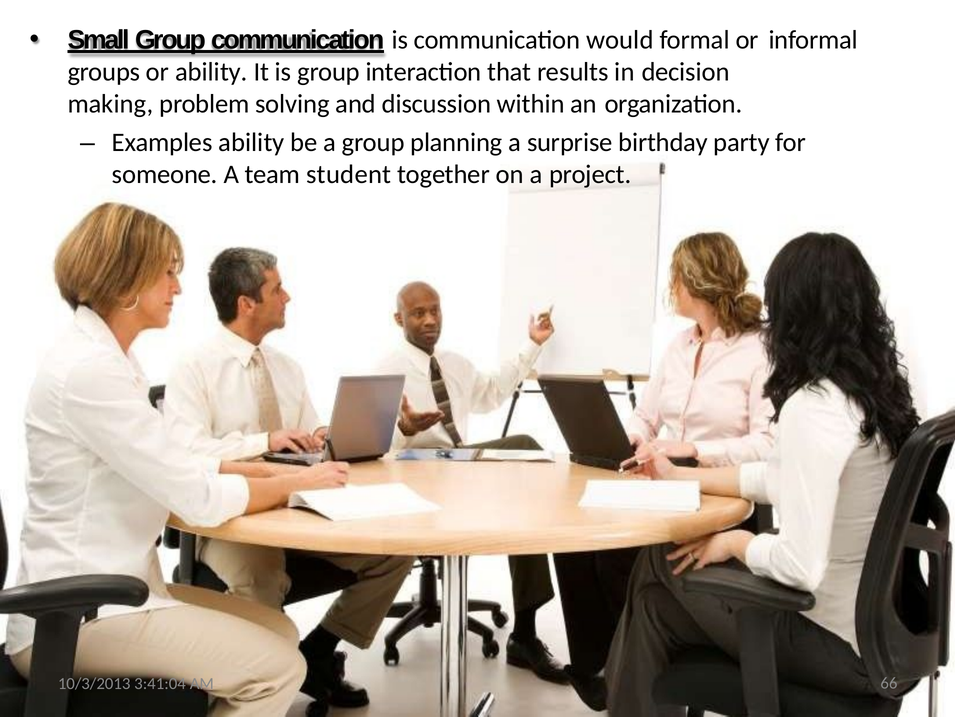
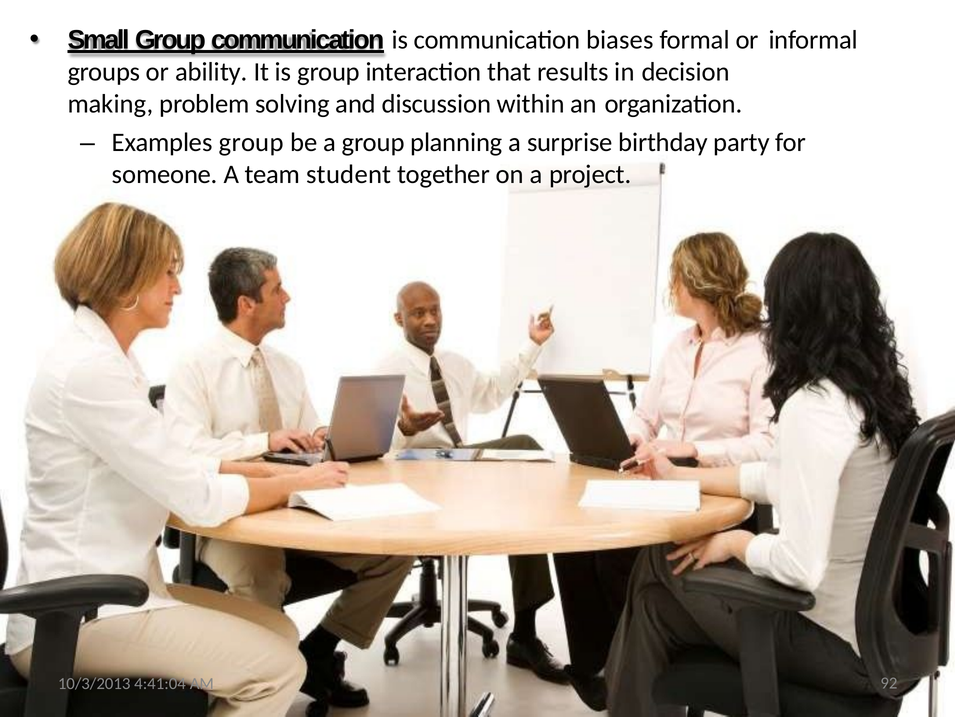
would: would -> biases
Examples ability: ability -> group
3:41:04: 3:41:04 -> 4:41:04
66: 66 -> 92
